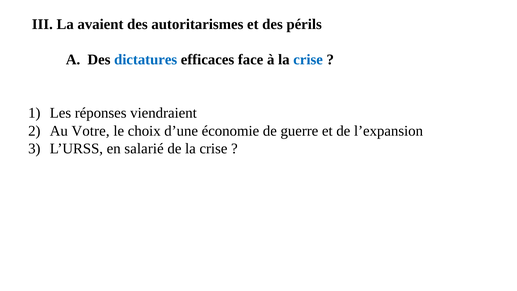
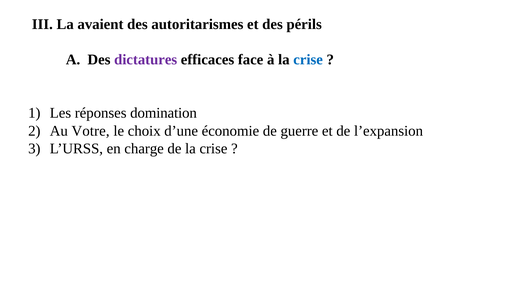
dictatures colour: blue -> purple
viendraient: viendraient -> domination
salarié: salarié -> charge
